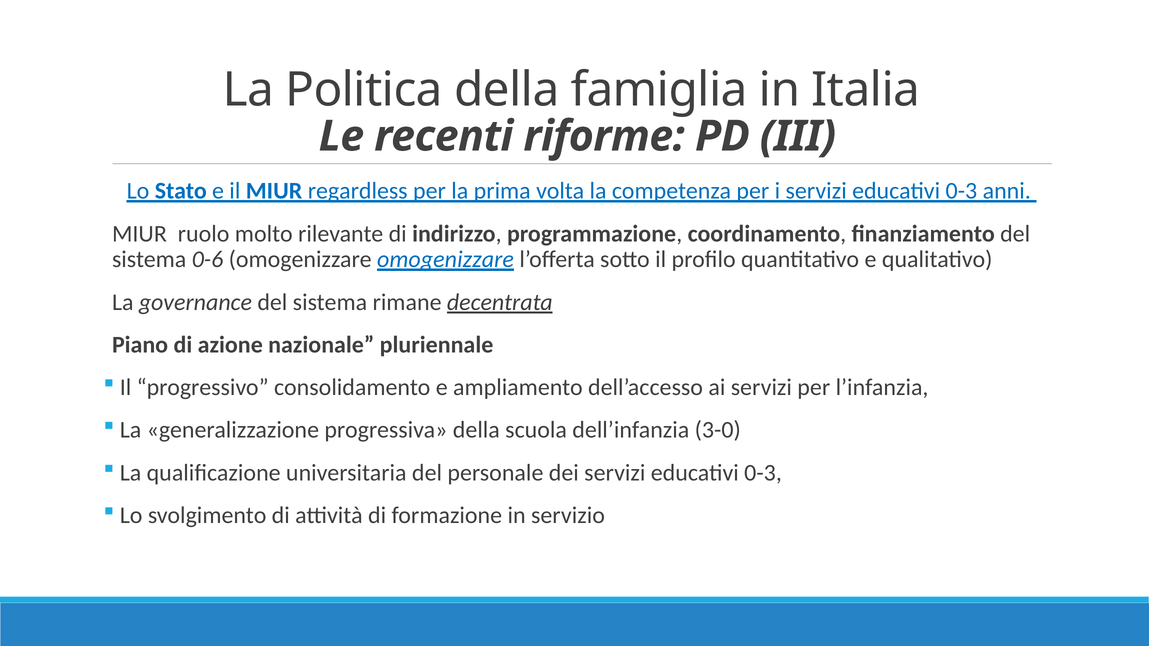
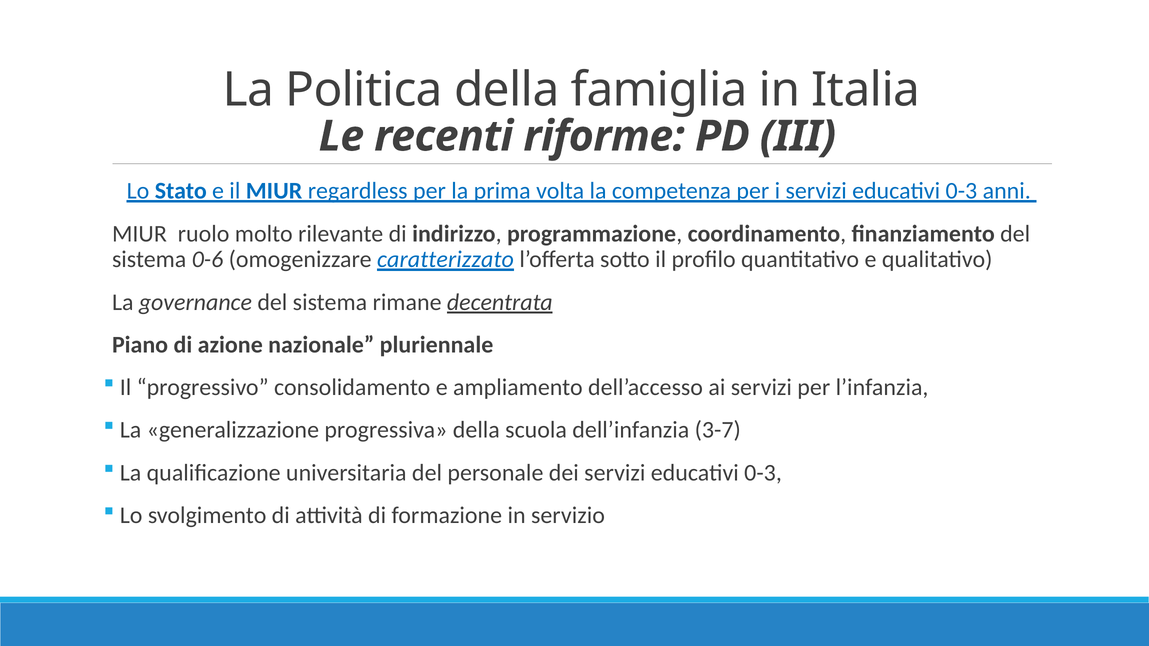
omogenizzare omogenizzare: omogenizzare -> caratterizzato
3-0: 3-0 -> 3-7
